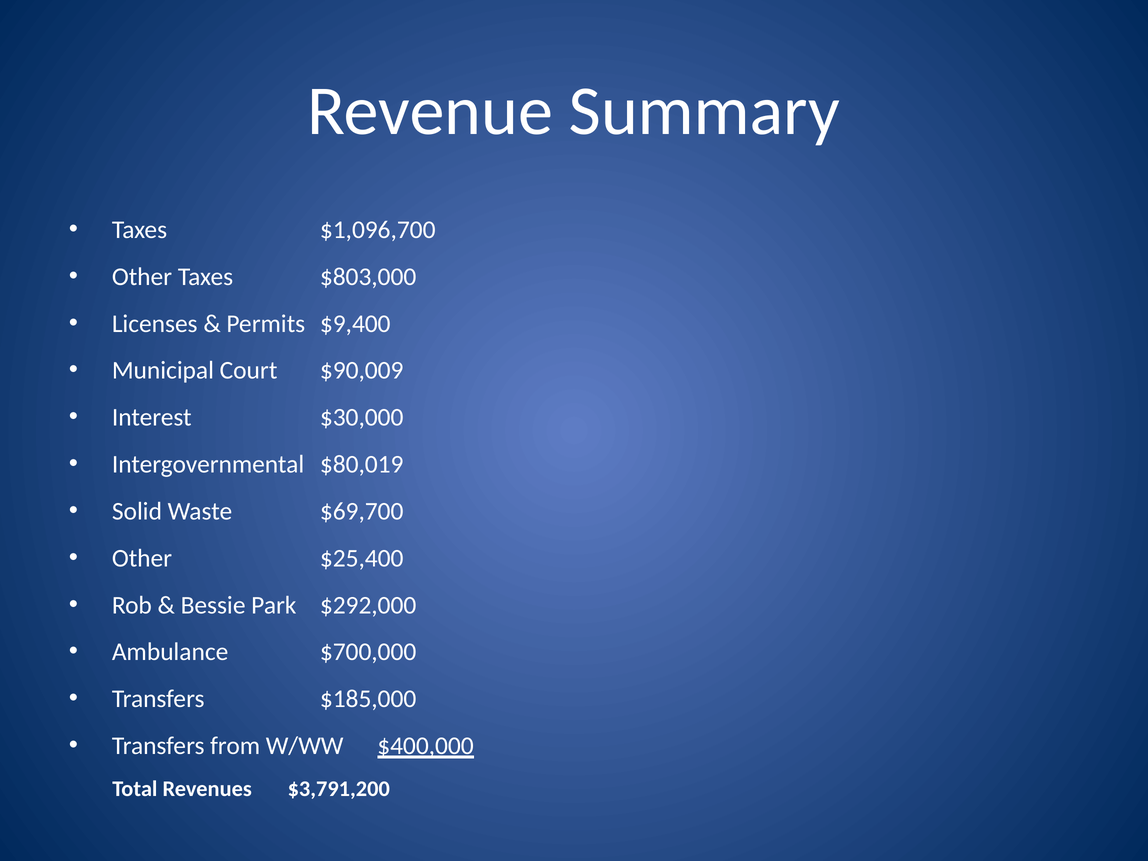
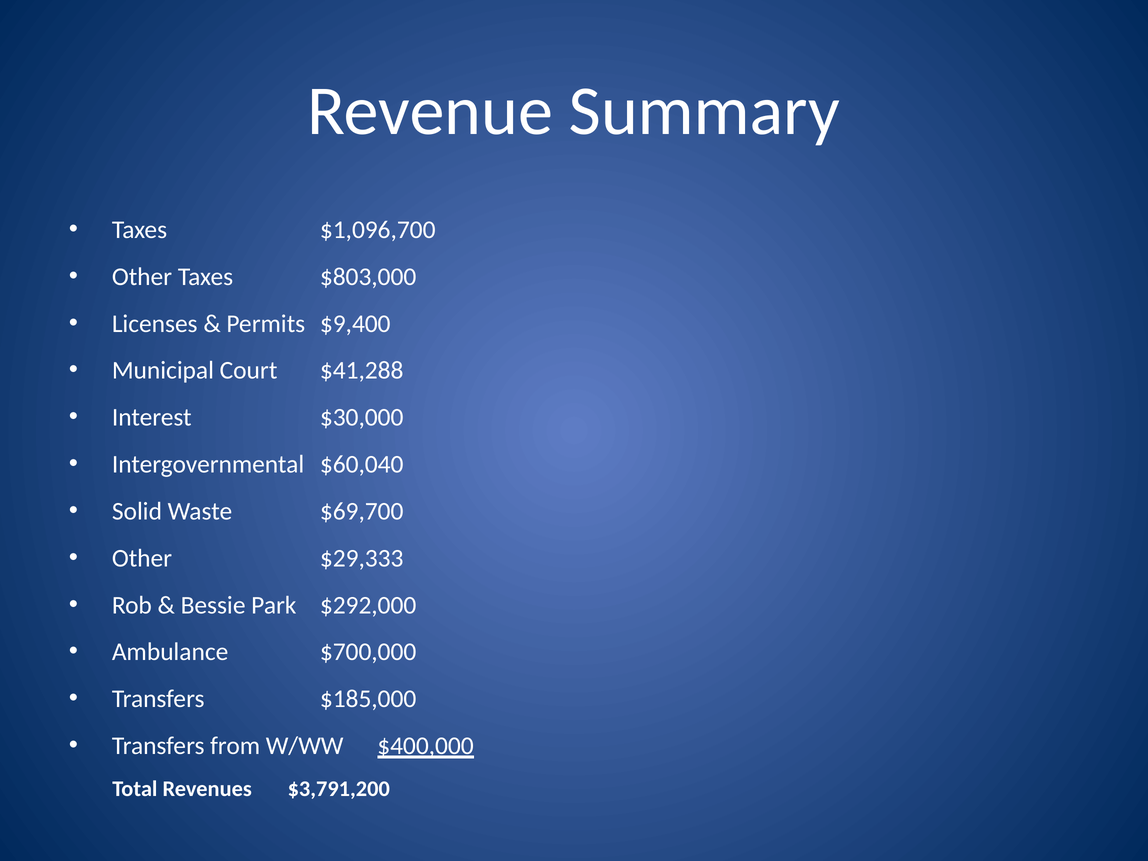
$90,009: $90,009 -> $41,288
$80,019: $80,019 -> $60,040
$25,400: $25,400 -> $29,333
